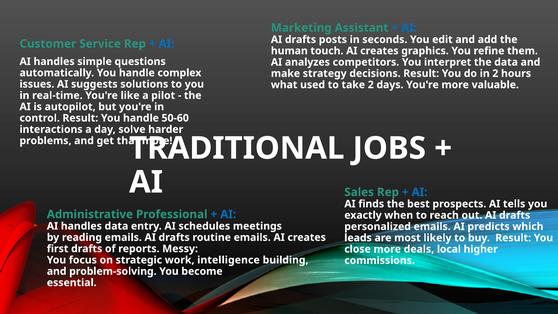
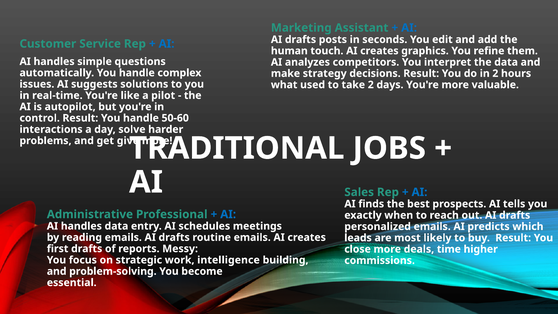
that: that -> give
local: local -> time
